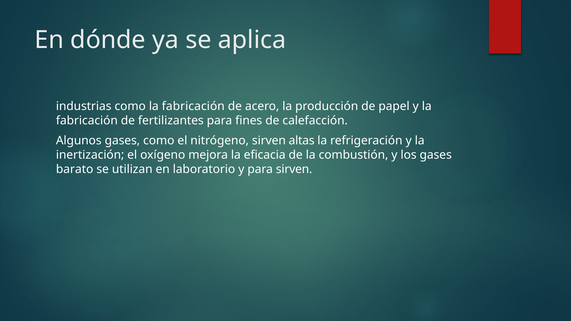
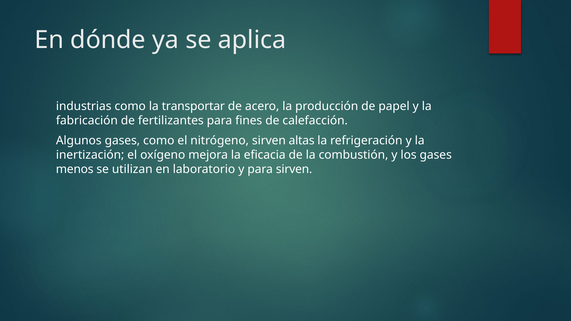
como la fabricación: fabricación -> transportar
barato: barato -> menos
